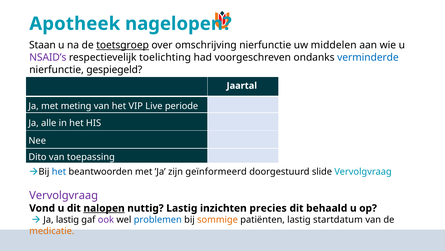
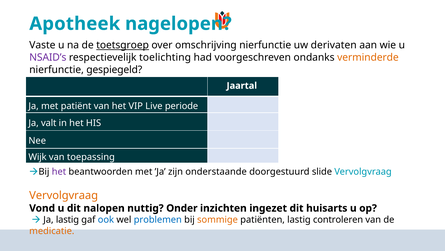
Staan: Staan -> Vaste
middelen: middelen -> derivaten
verminderde colour: blue -> orange
meting: meting -> patiënt
alle: alle -> valt
Dito: Dito -> Wijk
het at (59, 171) colour: blue -> purple
geïnformeerd: geïnformeerd -> onderstaande
Vervolgvraag at (64, 195) colour: purple -> orange
nalopen underline: present -> none
nuttig Lastig: Lastig -> Onder
precies: precies -> ingezet
behaald: behaald -> huisarts
ook colour: purple -> blue
startdatum: startdatum -> controleren
